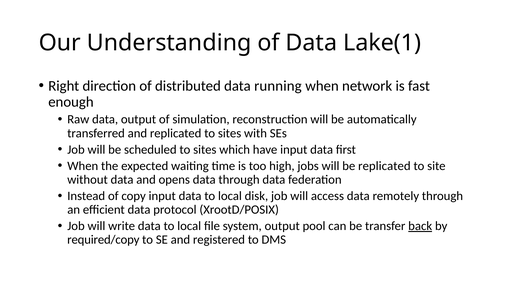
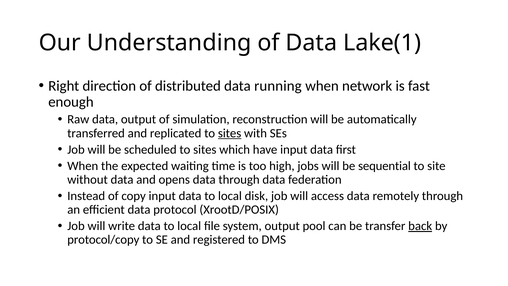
sites at (230, 133) underline: none -> present
be replicated: replicated -> sequential
required/copy: required/copy -> protocol/copy
